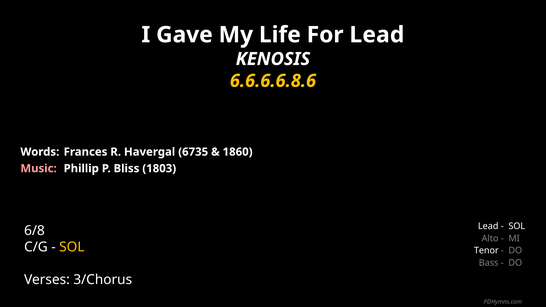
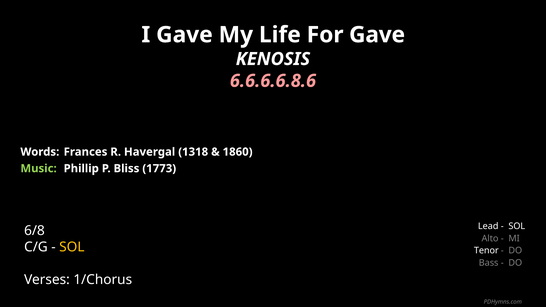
For Lead: Lead -> Gave
6.6.6.6.8.6 colour: yellow -> pink
6735: 6735 -> 1318
Music colour: pink -> light green
1803: 1803 -> 1773
3/Chorus: 3/Chorus -> 1/Chorus
